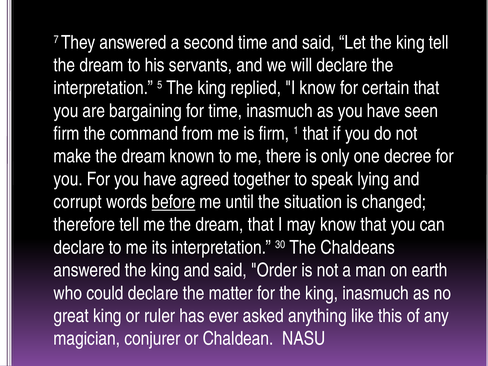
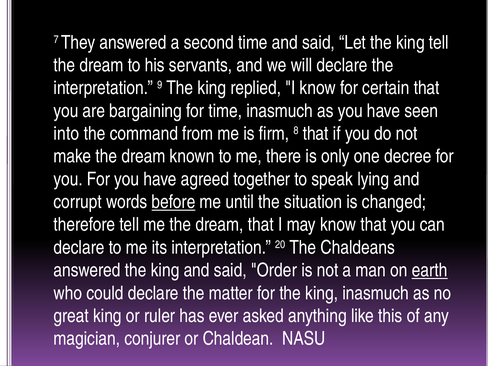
5: 5 -> 9
firm at (67, 134): firm -> into
1: 1 -> 8
30: 30 -> 20
earth underline: none -> present
